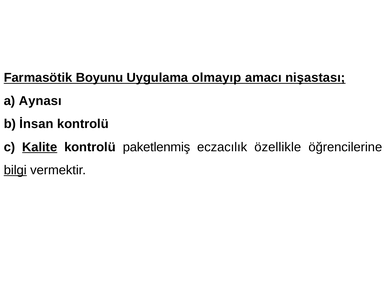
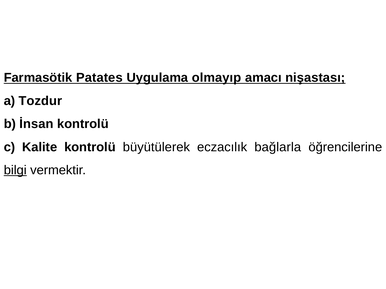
Boyunu: Boyunu -> Patates
Aynası: Aynası -> Tozdur
Kalite underline: present -> none
paketlenmiş: paketlenmiş -> büyütülerek
özellikle: özellikle -> bağlarla
